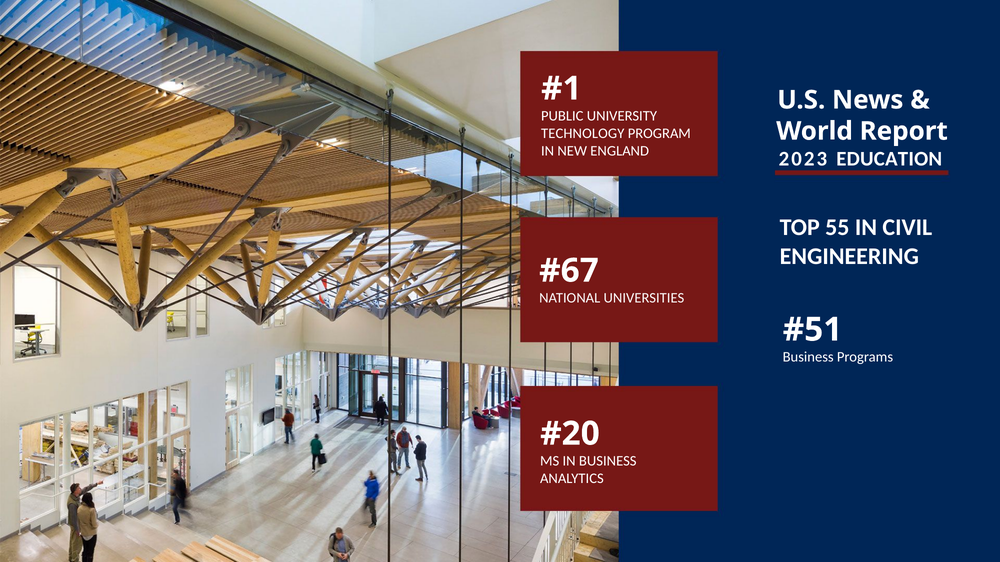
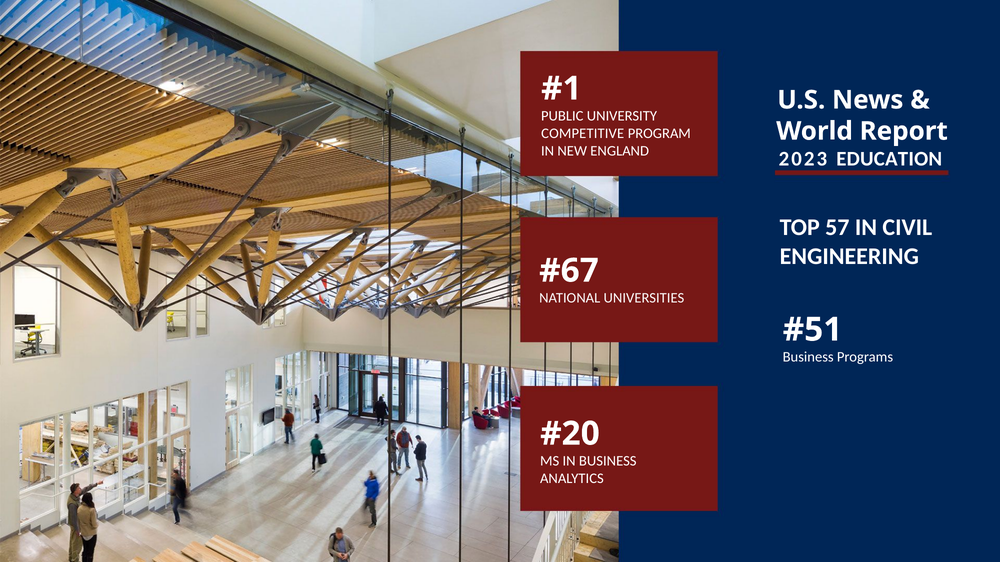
TECHNOLOGY: TECHNOLOGY -> COMPETITIVE
55: 55 -> 57
